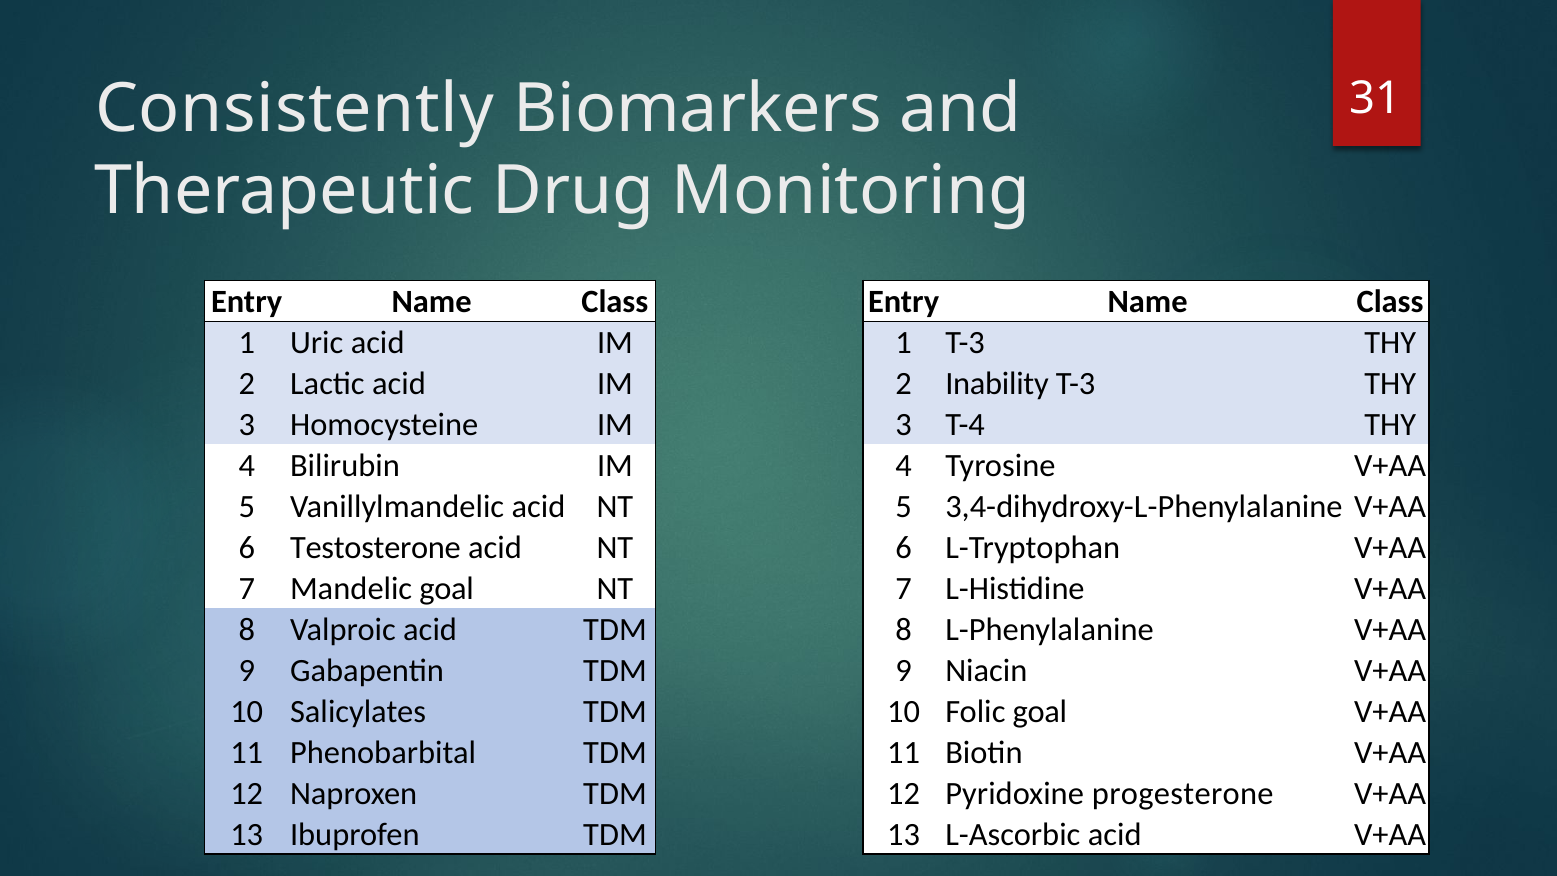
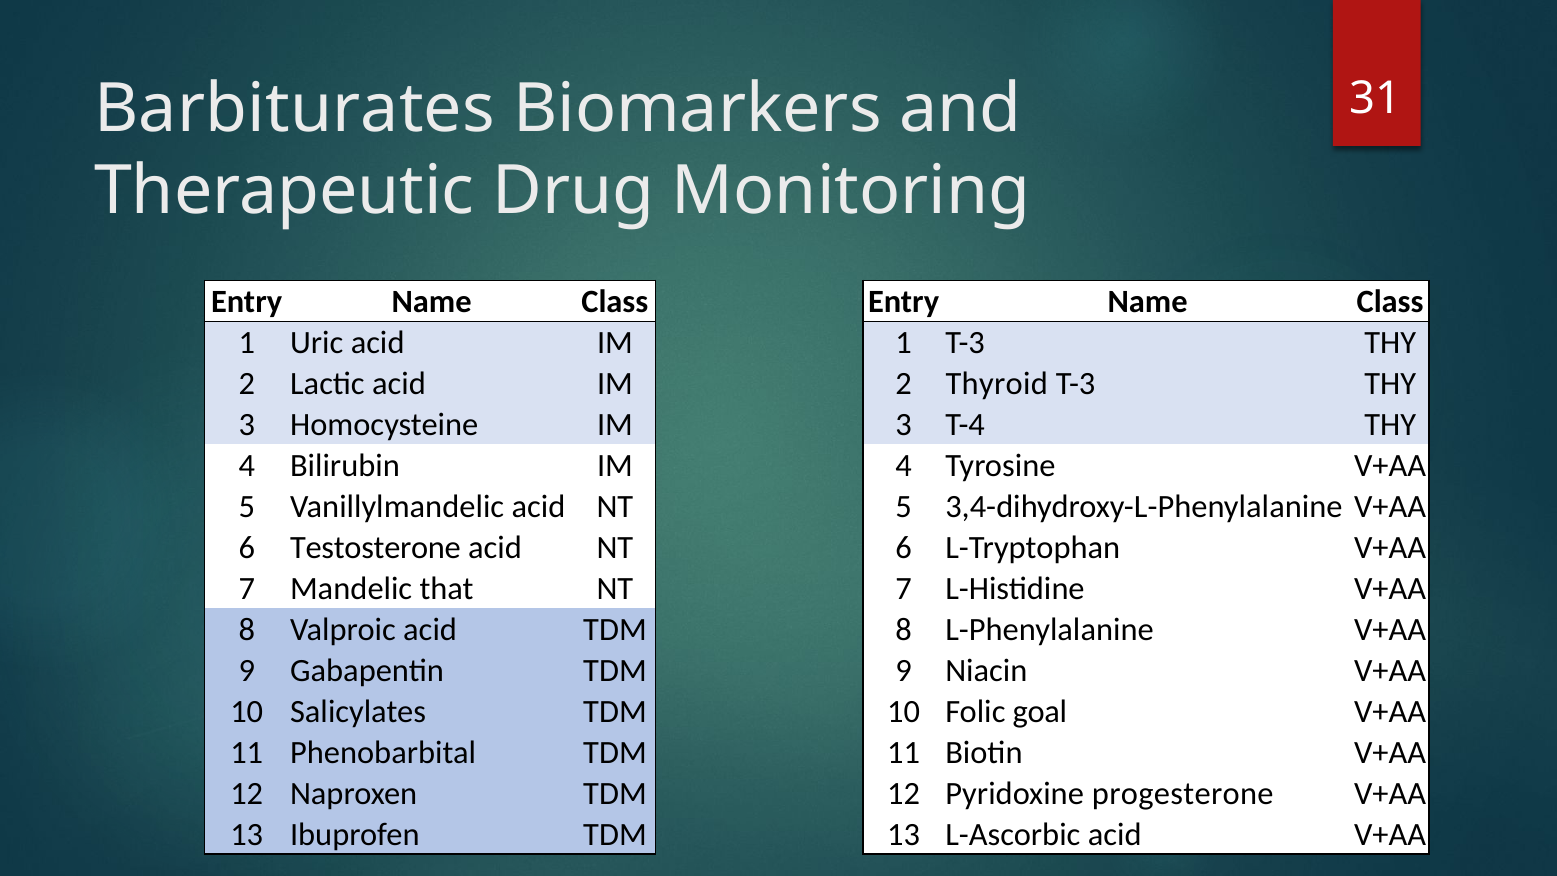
Consistently: Consistently -> Barbiturates
Inability: Inability -> Thyroid
Mandelic goal: goal -> that
